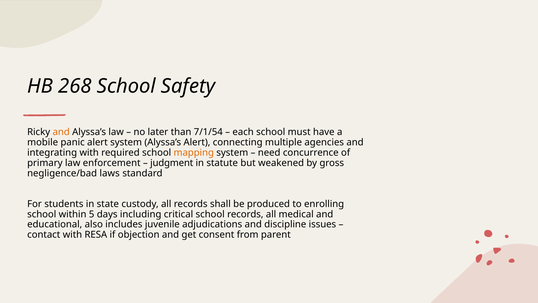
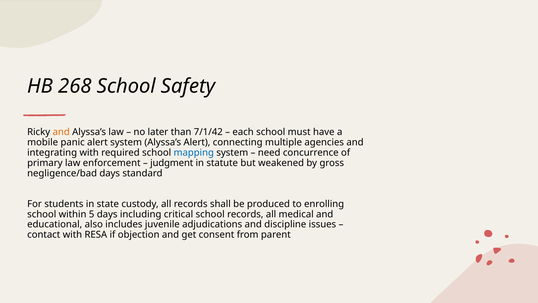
7/1/54: 7/1/54 -> 7/1/42
mapping colour: orange -> blue
negligence/bad laws: laws -> days
